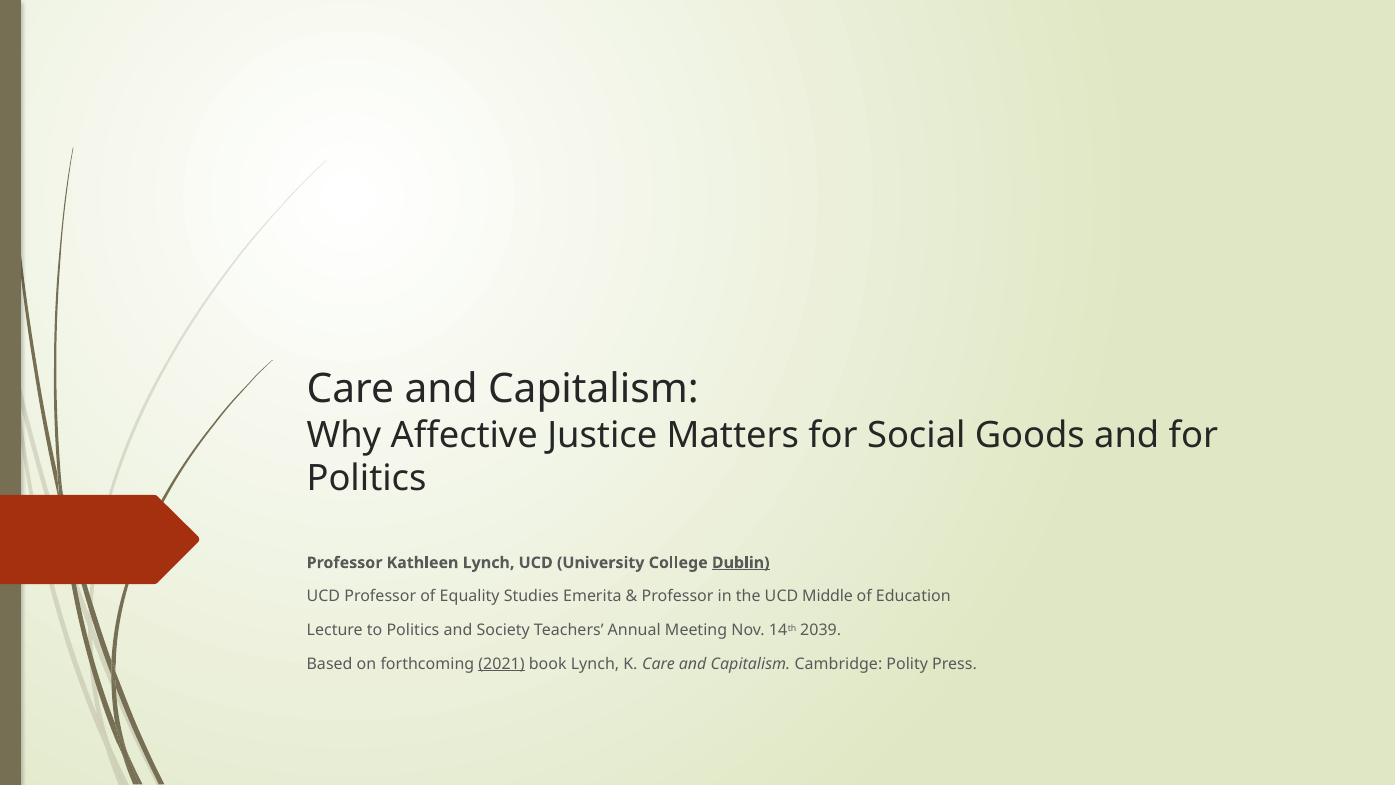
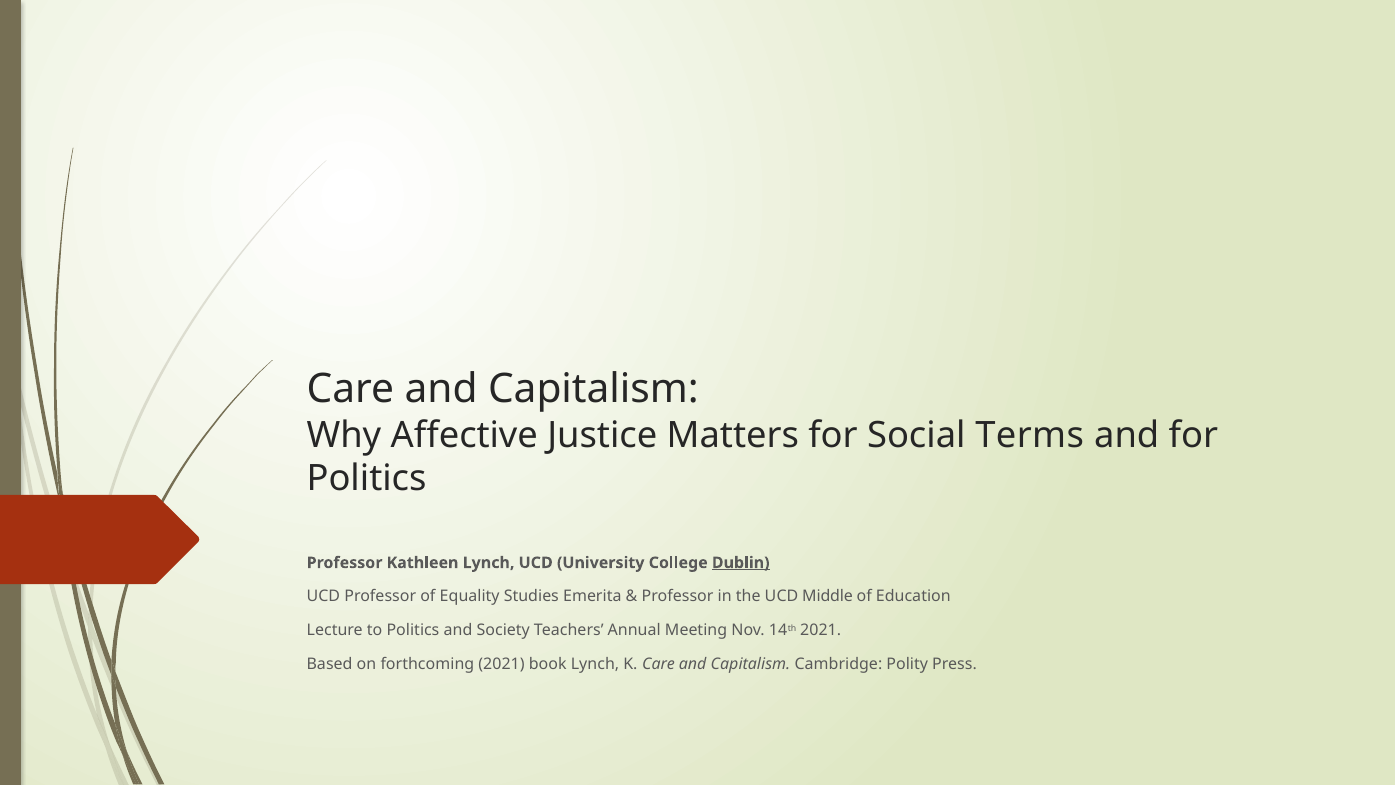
Goods: Goods -> Terms
14th 2039: 2039 -> 2021
2021 at (502, 664) underline: present -> none
